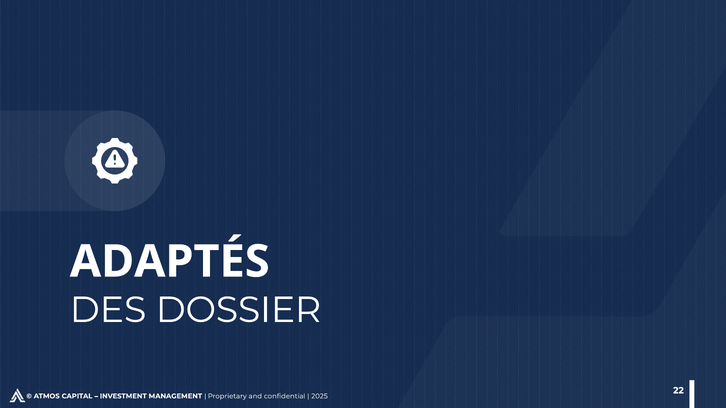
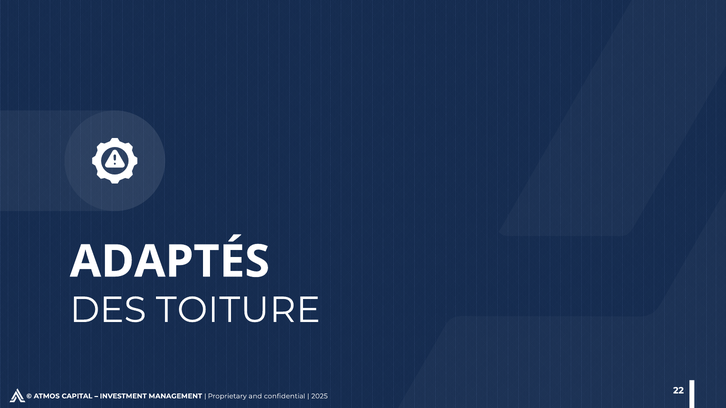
DOSSIER: DOSSIER -> TOITURE
